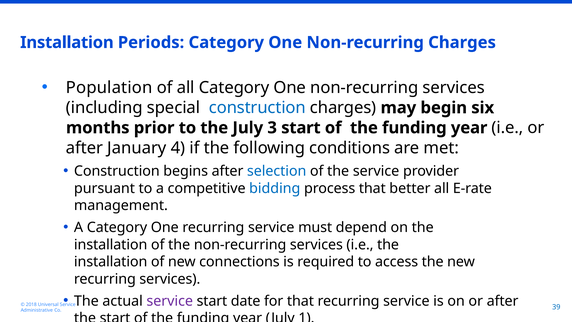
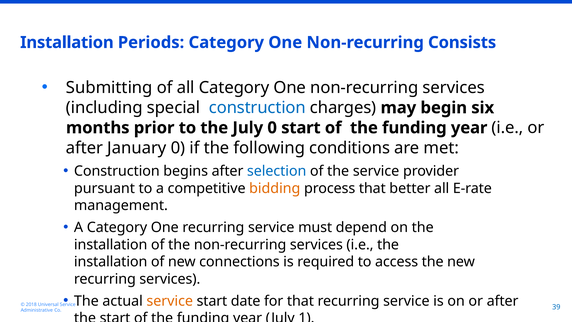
Non-recurring Charges: Charges -> Consists
Population: Population -> Submitting
July 3: 3 -> 0
January 4: 4 -> 0
bidding colour: blue -> orange
service at (170, 301) colour: purple -> orange
